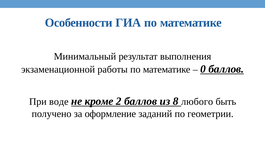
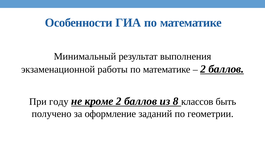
0 at (203, 69): 0 -> 2
воде: воде -> году
любого: любого -> классов
